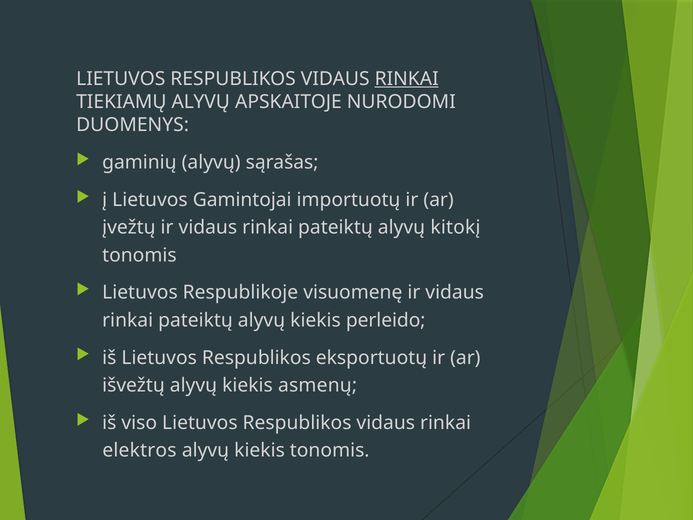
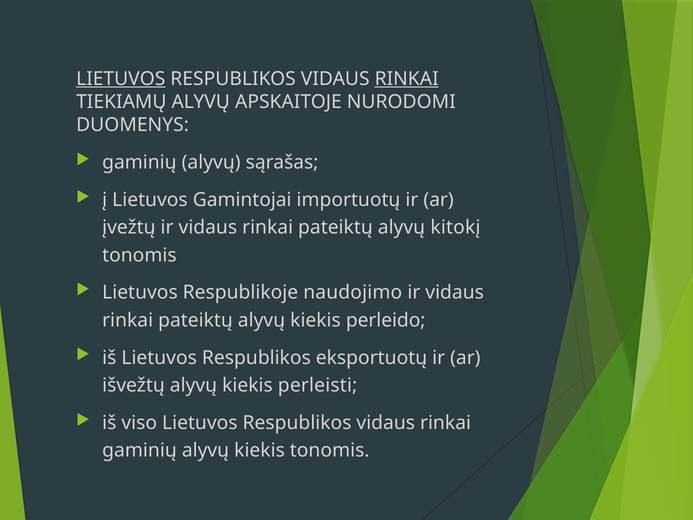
LIETUVOS at (121, 79) underline: none -> present
visuomenę: visuomenę -> naudojimo
asmenų: asmenų -> perleisti
elektros at (139, 450): elektros -> gaminių
